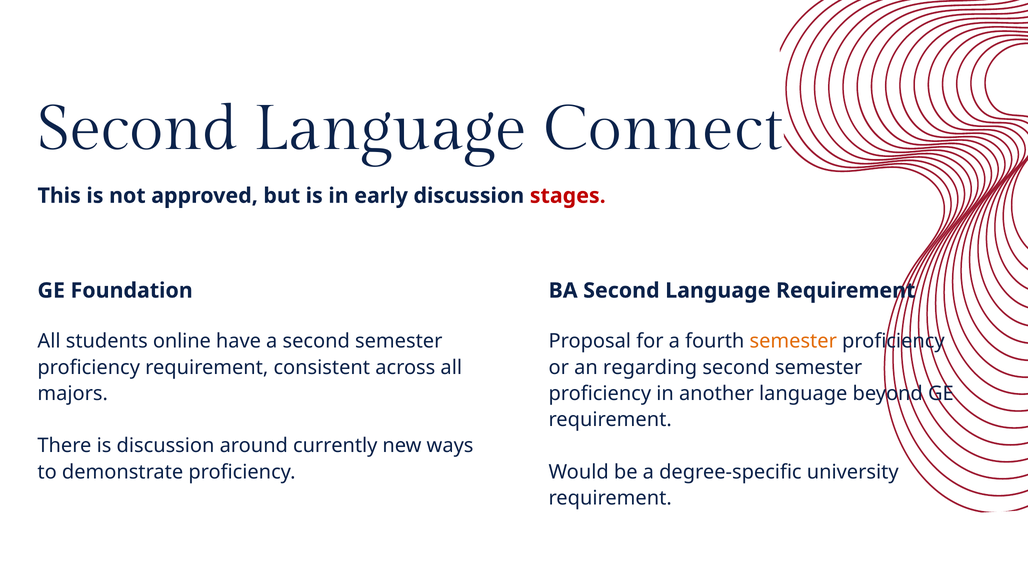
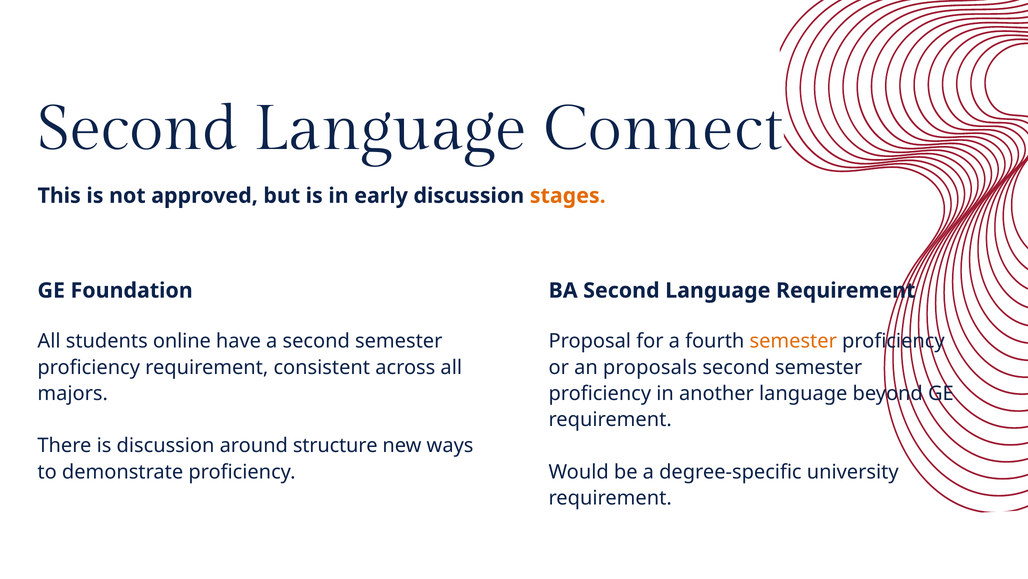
stages colour: red -> orange
regarding: regarding -> proposals
currently: currently -> structure
